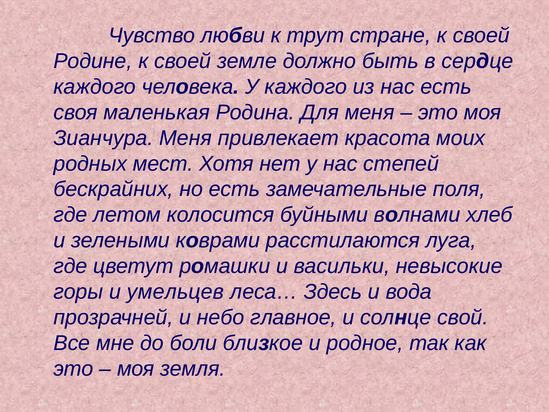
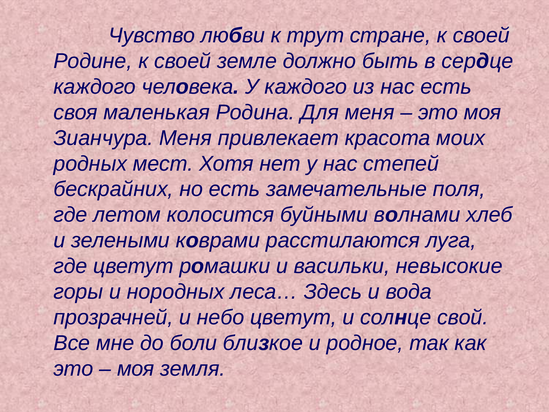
умельцев: умельцев -> нородных
небо главное: главное -> цветут
